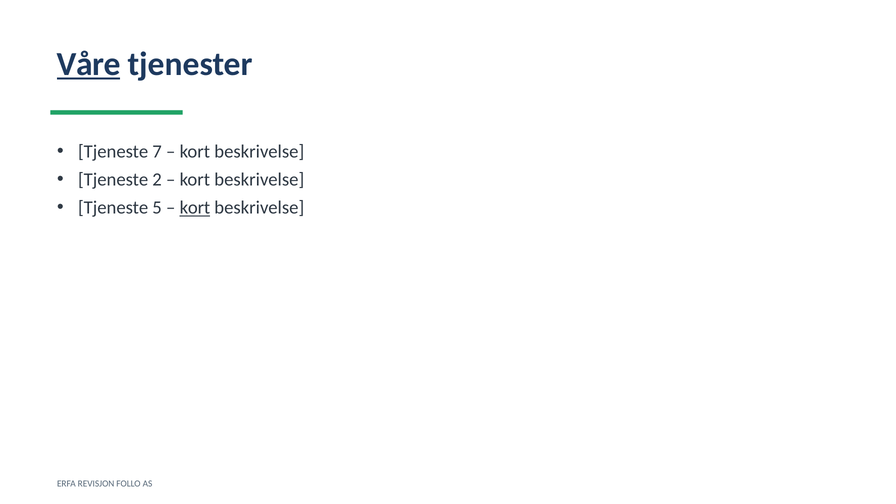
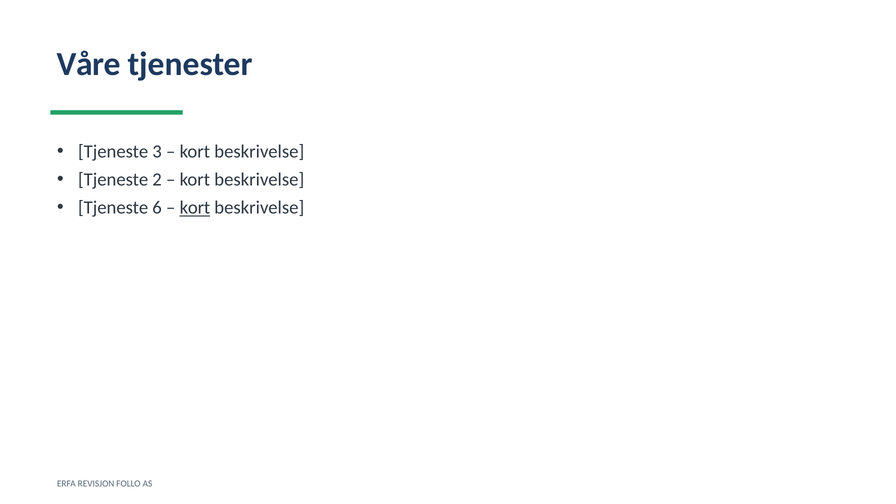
Våre underline: present -> none
7: 7 -> 3
5: 5 -> 6
